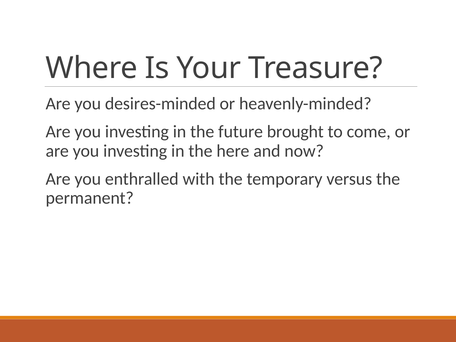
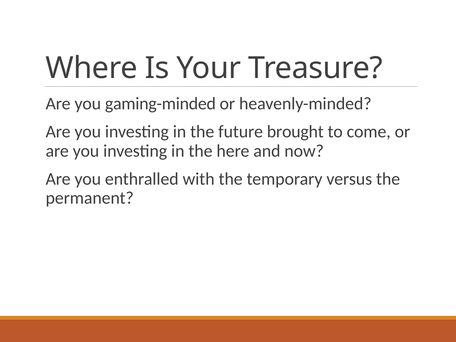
desires-minded: desires-minded -> gaming-minded
